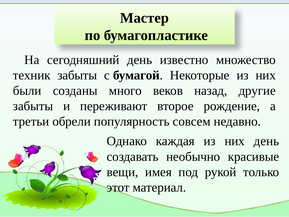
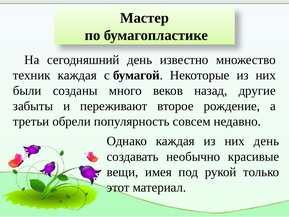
техник забыты: забыты -> каждая
